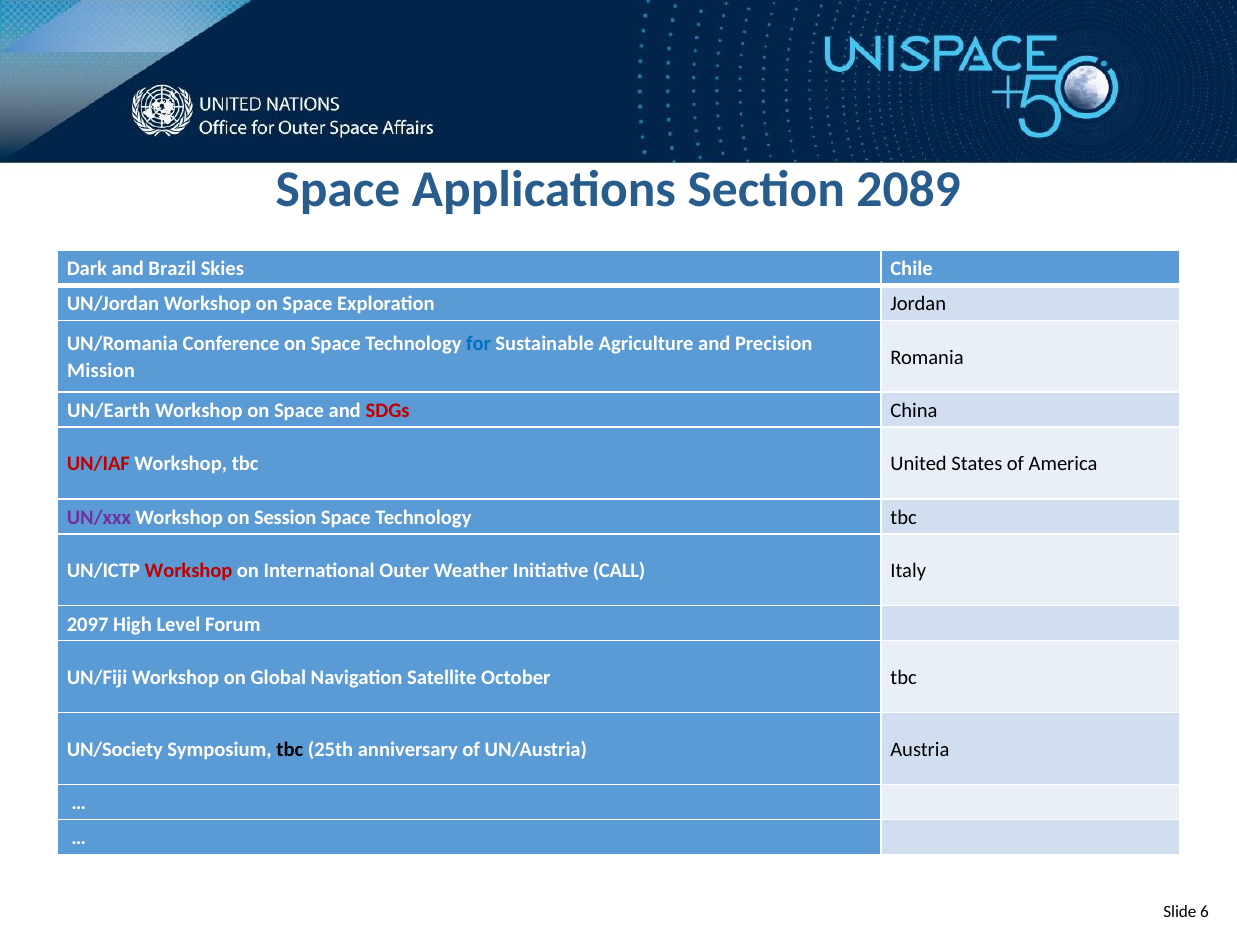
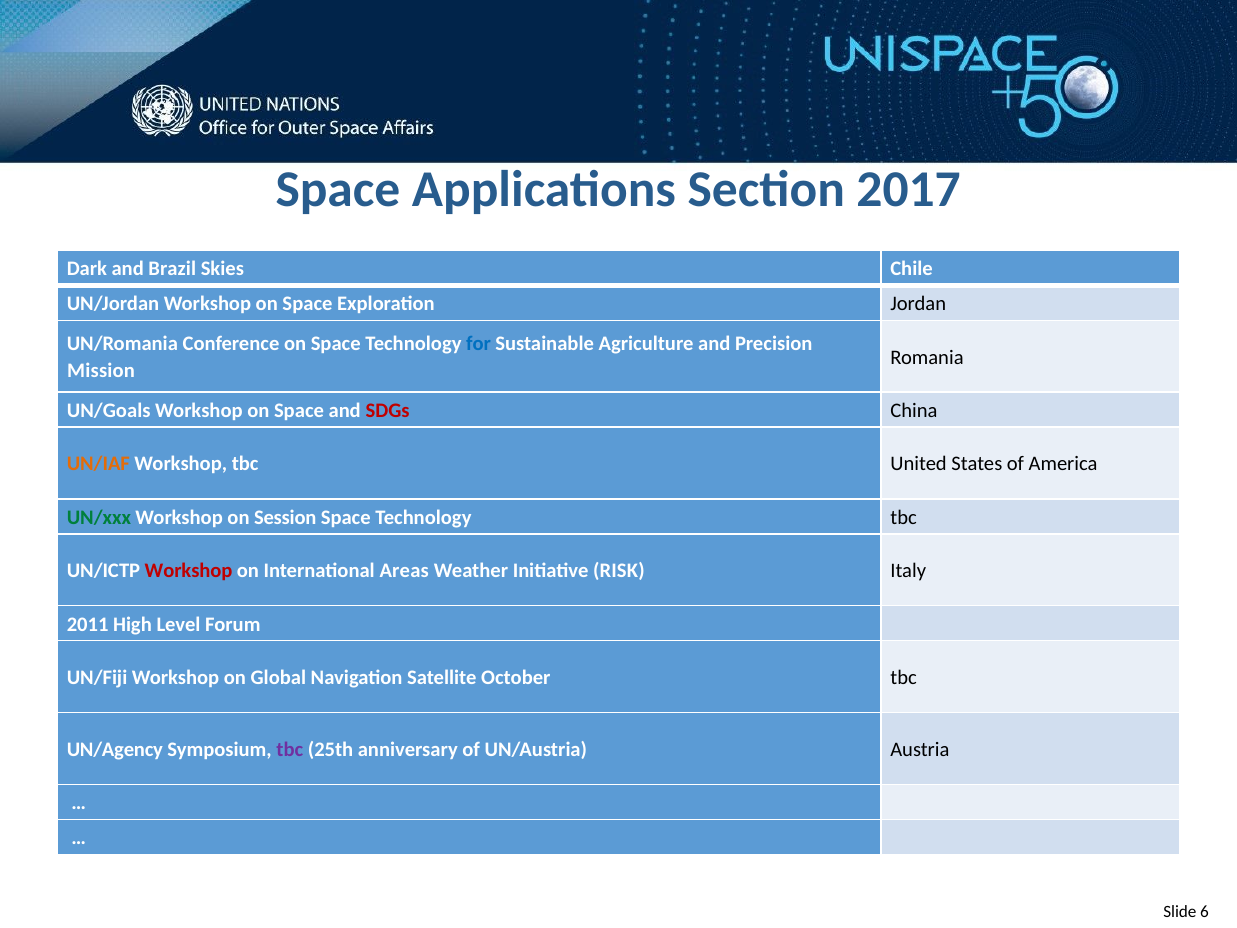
2089: 2089 -> 2017
UN/Earth: UN/Earth -> UN/Goals
UN/IAF colour: red -> orange
UN/xxx colour: purple -> green
Outer: Outer -> Areas
CALL: CALL -> RISK
2097: 2097 -> 2011
UN/Society: UN/Society -> UN/Agency
tbc at (290, 749) colour: black -> purple
